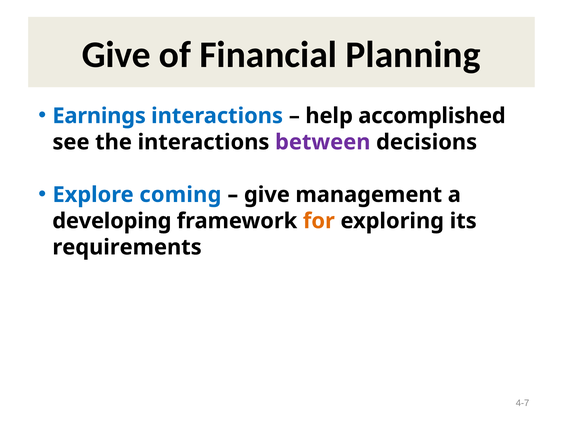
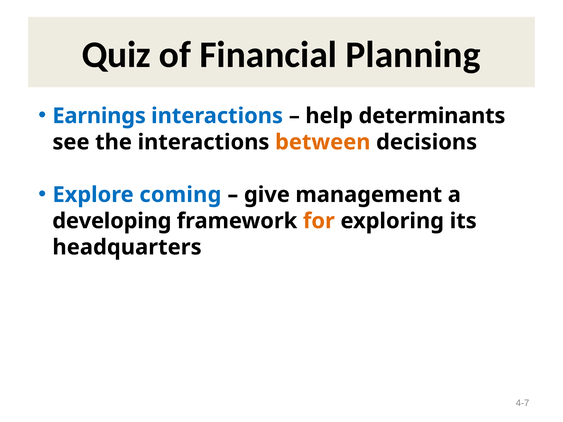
Give at (116, 55): Give -> Quiz
accomplished: accomplished -> determinants
between colour: purple -> orange
requirements: requirements -> headquarters
